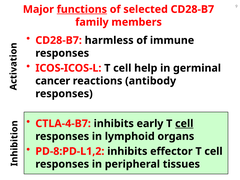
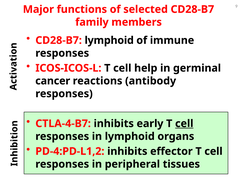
functions underline: present -> none
CD28-B7 harmless: harmless -> lymphoid
PD-8:PD-L1,2: PD-8:PD-L1,2 -> PD-4:PD-L1,2
